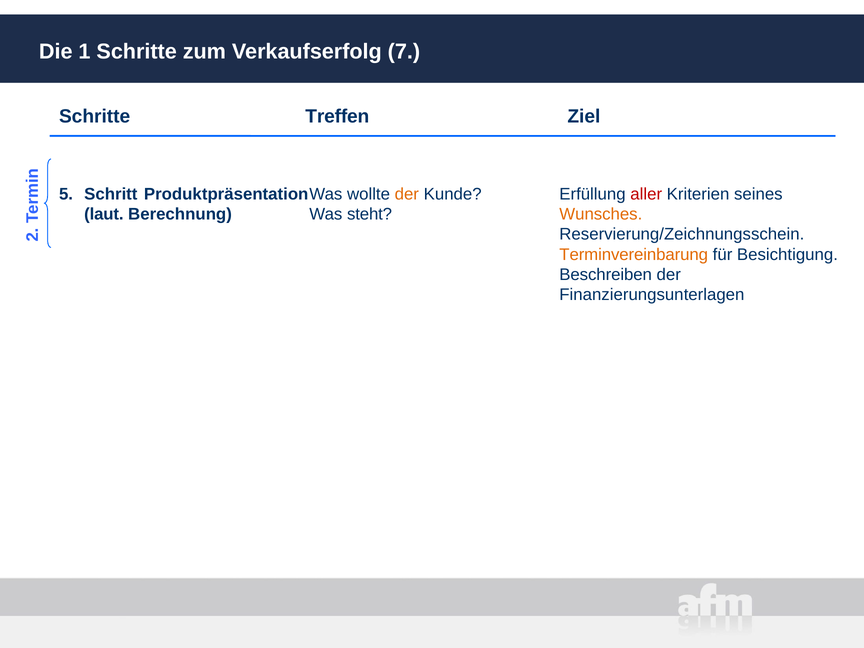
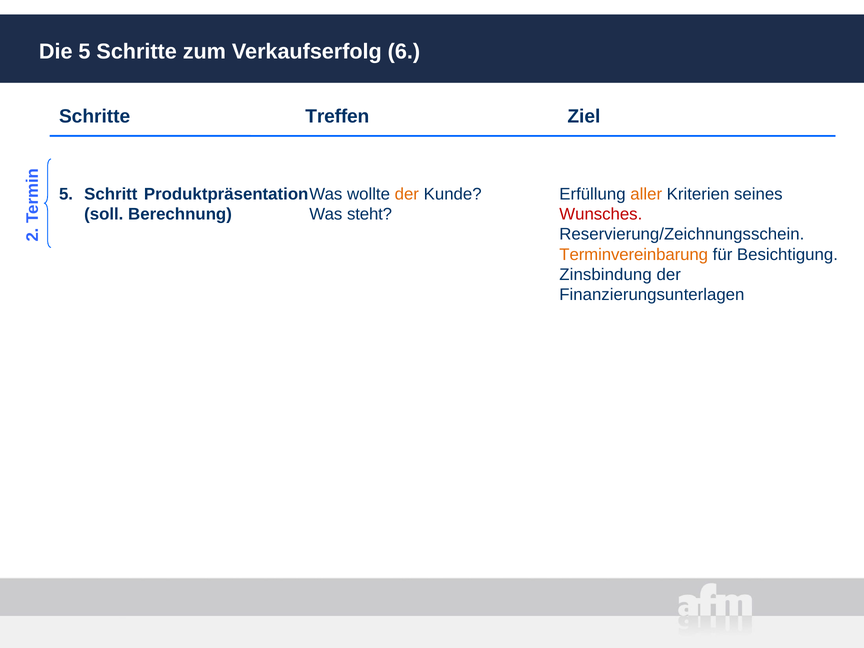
Die 1: 1 -> 5
7: 7 -> 6
aller colour: red -> orange
laut: laut -> soll
Wunsches colour: orange -> red
Beschreiben: Beschreiben -> Zinsbindung
